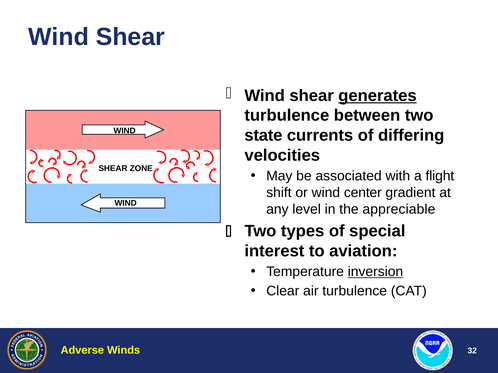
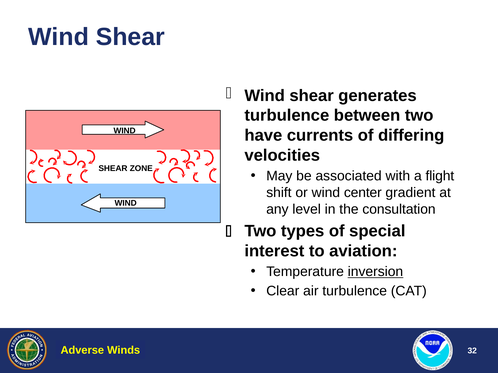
generates underline: present -> none
state: state -> have
appreciable: appreciable -> consultation
